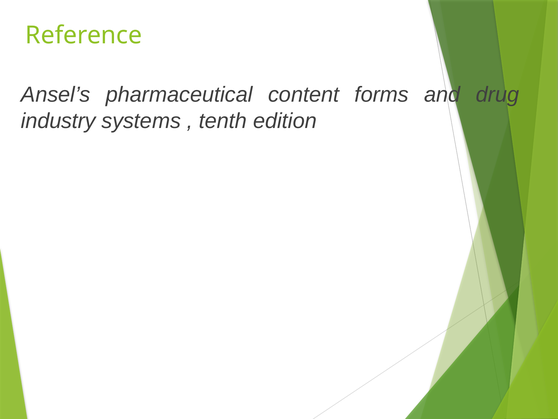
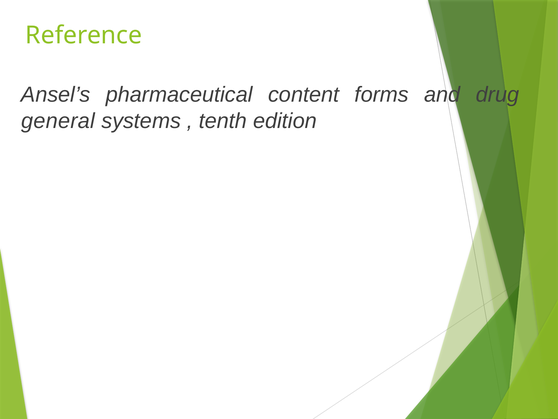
industry: industry -> general
